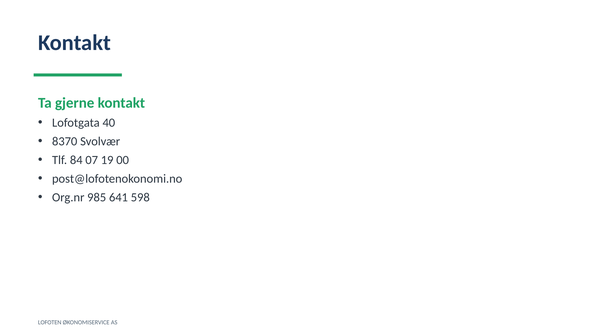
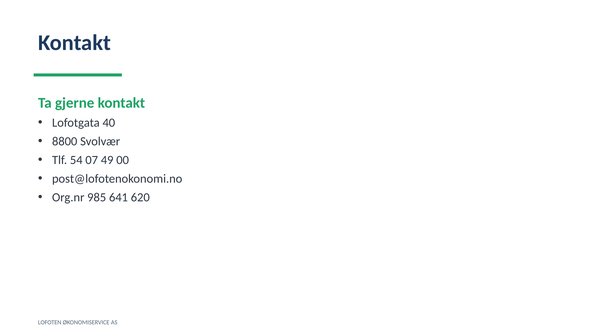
8370: 8370 -> 8800
84: 84 -> 54
19: 19 -> 49
598: 598 -> 620
